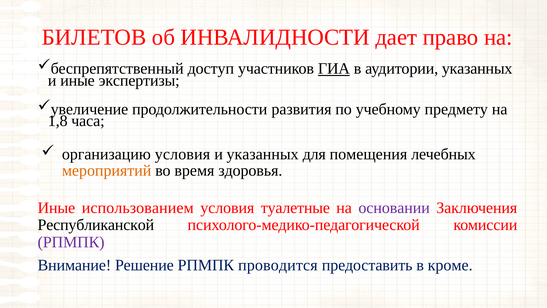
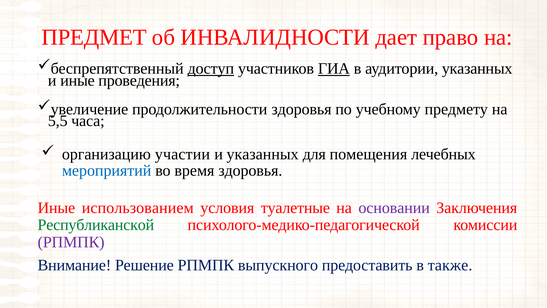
БИЛЕТОВ: БИЛЕТОВ -> ПРЕДМЕТ
доступ underline: none -> present
экспертизы: экспертизы -> проведения
продолжительности развития: развития -> здоровья
1,8: 1,8 -> 5,5
организацию условия: условия -> участии
мероприятий colour: orange -> blue
Республиканской colour: black -> green
проводится: проводится -> выпускного
кроме: кроме -> также
